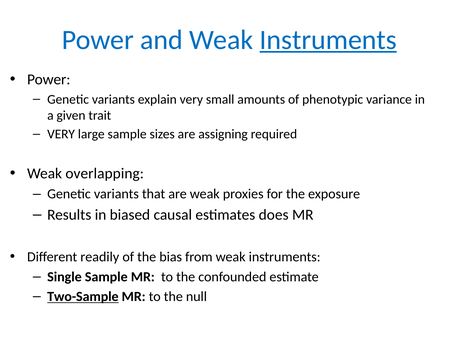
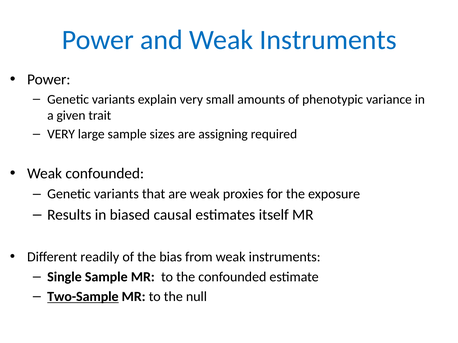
Instruments at (328, 40) underline: present -> none
Weak overlapping: overlapping -> confounded
does: does -> itself
